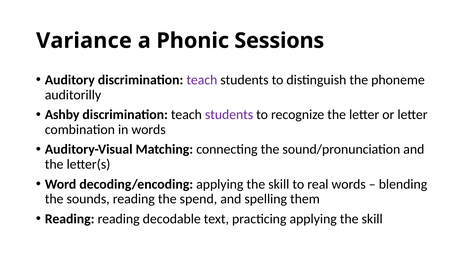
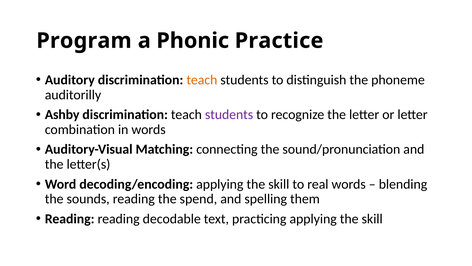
Variance: Variance -> Program
Sessions: Sessions -> Practice
teach at (202, 80) colour: purple -> orange
